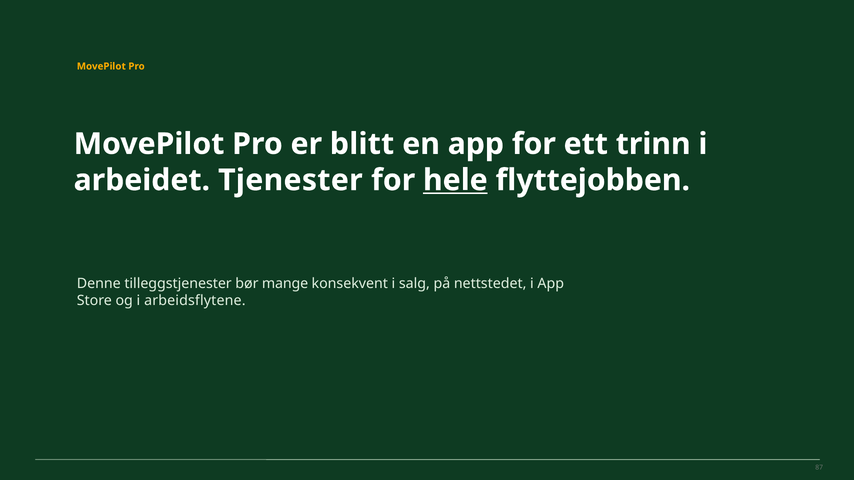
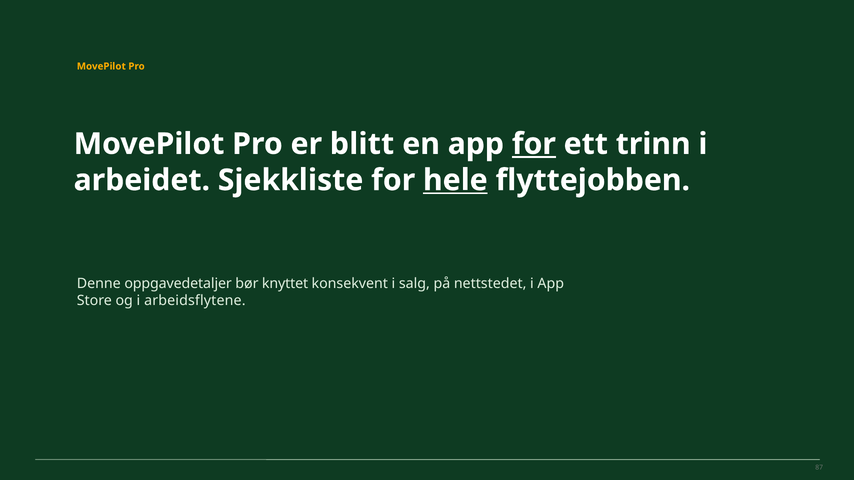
for at (534, 144) underline: none -> present
Tjenester: Tjenester -> Sjekkliste
tilleggstjenester: tilleggstjenester -> oppgavedetaljer
mange: mange -> knyttet
